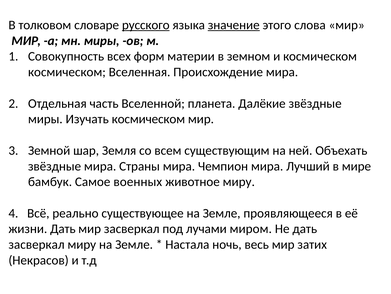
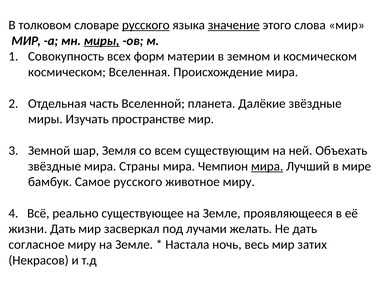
миры at (102, 41) underline: none -> present
Изучать космическом: космическом -> пространстве
мира at (267, 166) underline: none -> present
Самое военных: военных -> русского
миром: миром -> желать
засверкал at (37, 244): засверкал -> согласное
